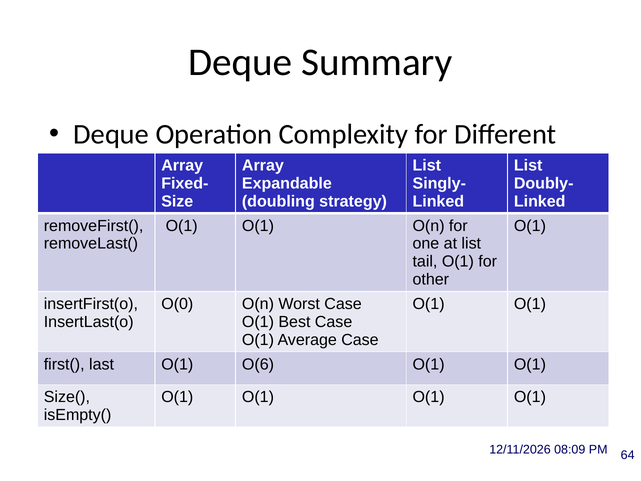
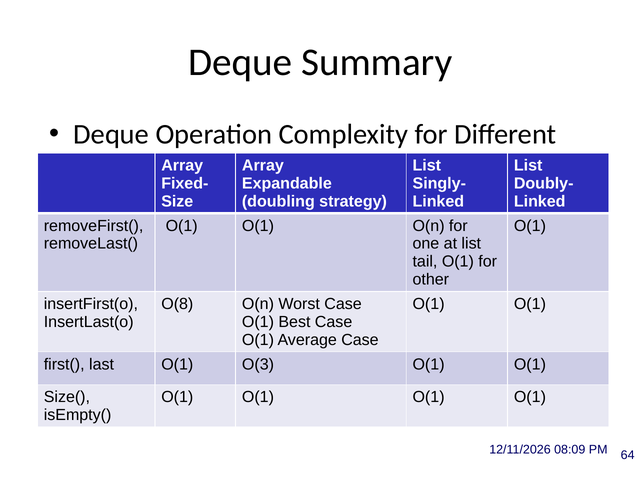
O(0: O(0 -> O(8
O(6: O(6 -> O(3
